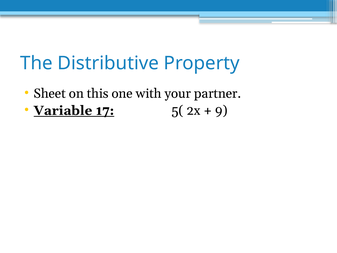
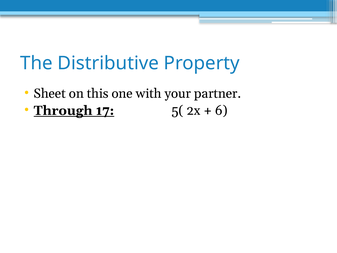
Variable: Variable -> Through
9: 9 -> 6
